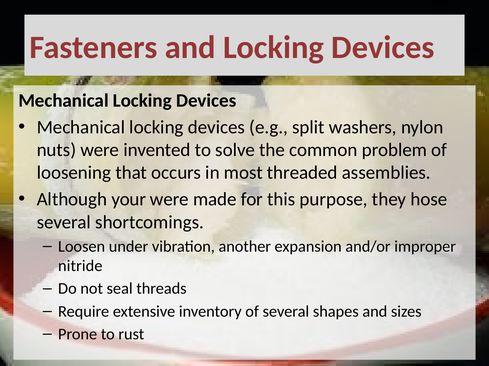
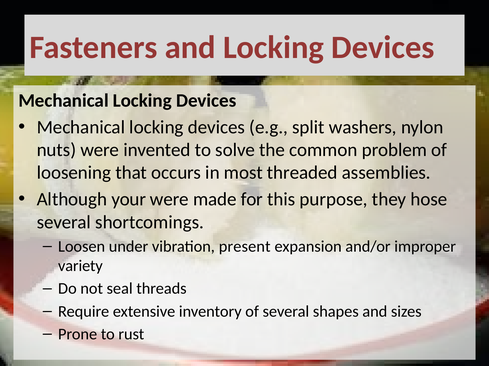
another: another -> present
nitride: nitride -> variety
